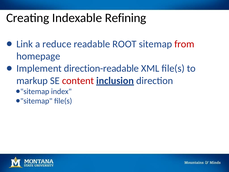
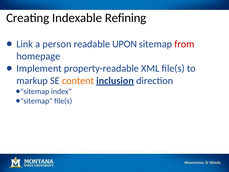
reduce: reduce -> person
ROOT: ROOT -> UPON
direction-readable: direction-readable -> property-readable
content colour: red -> orange
